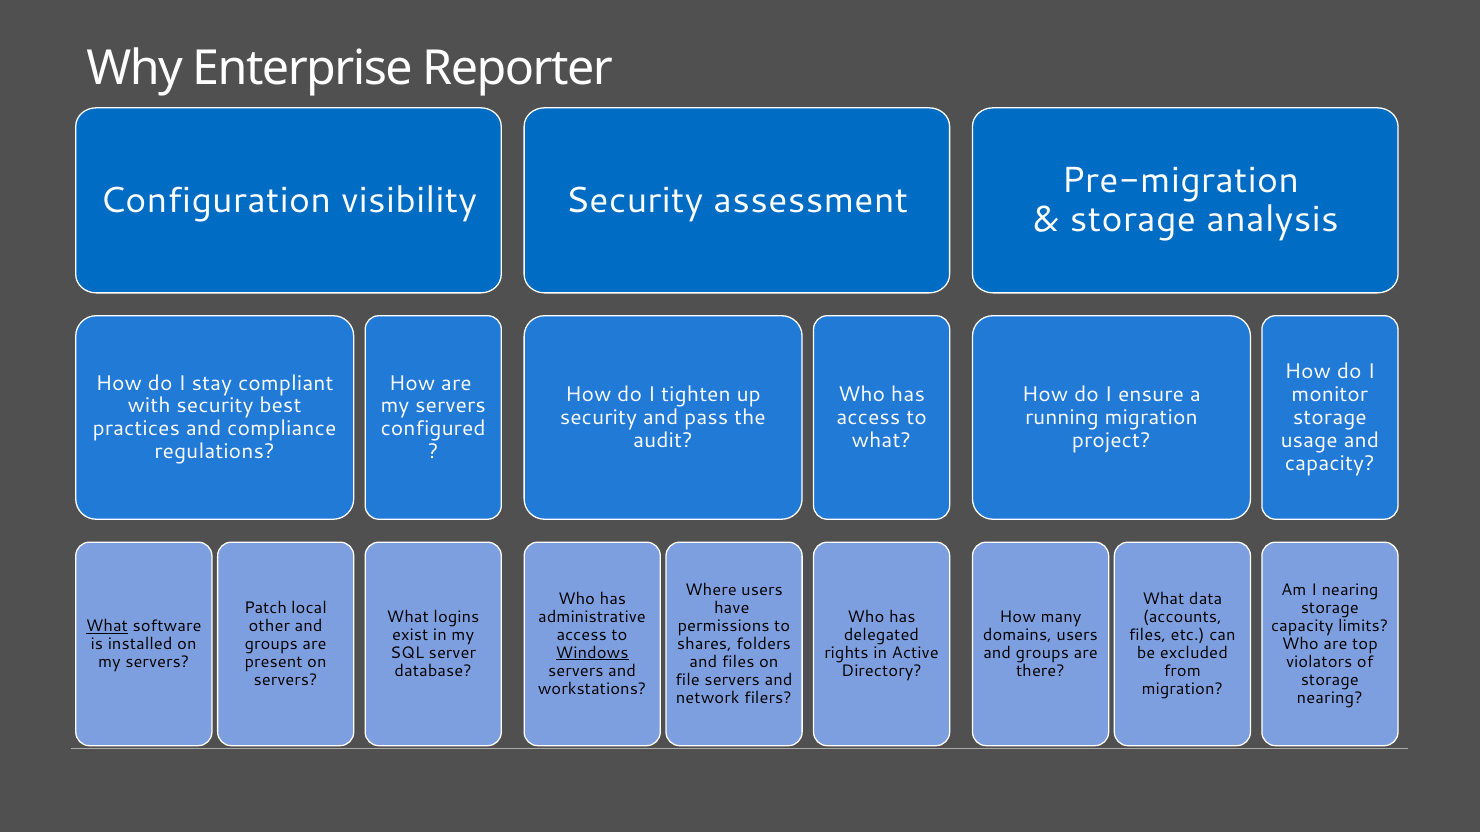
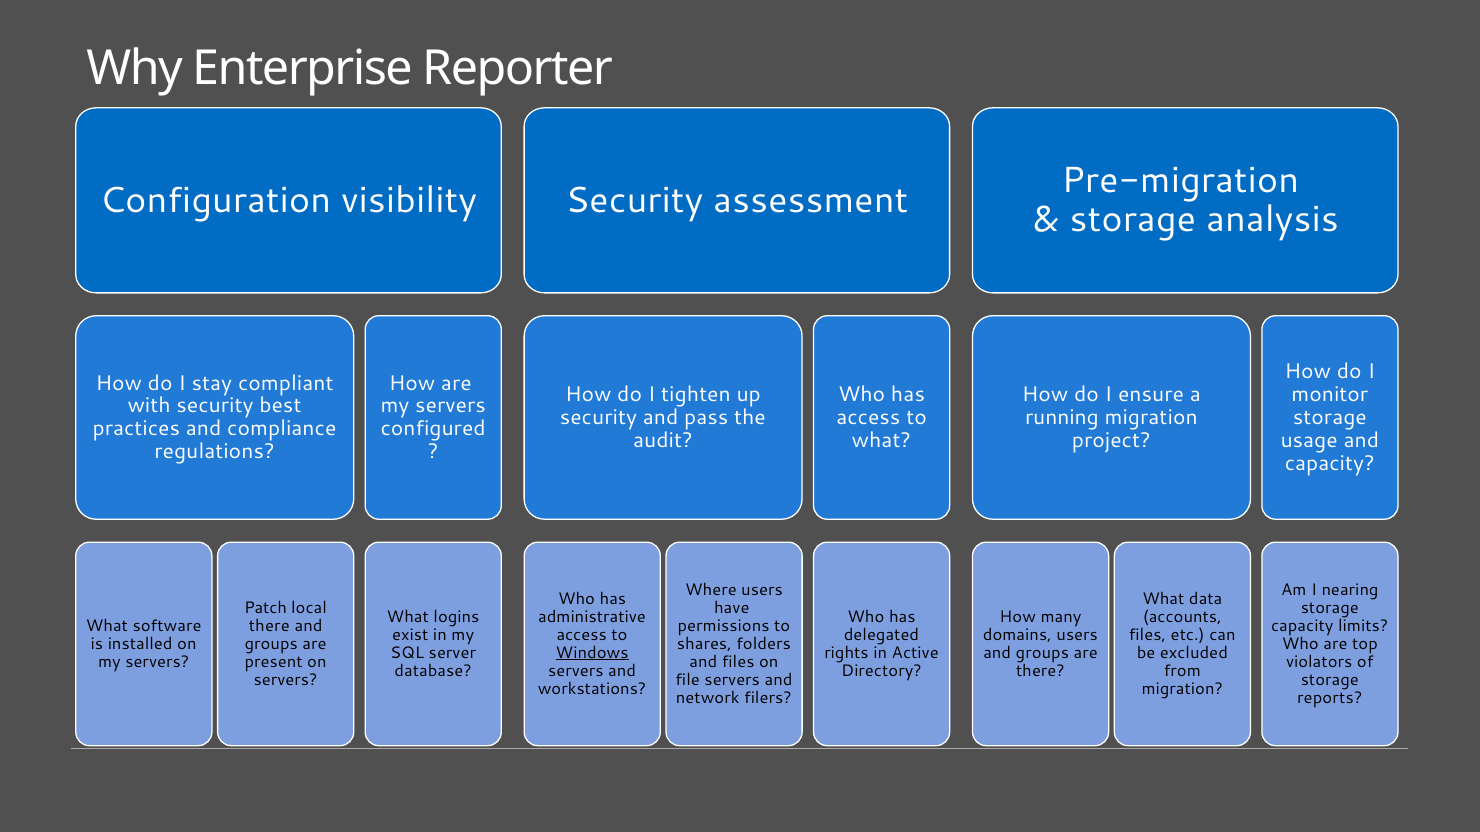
What at (107, 626) underline: present -> none
other at (269, 626): other -> there
nearing at (1330, 698): nearing -> reports
